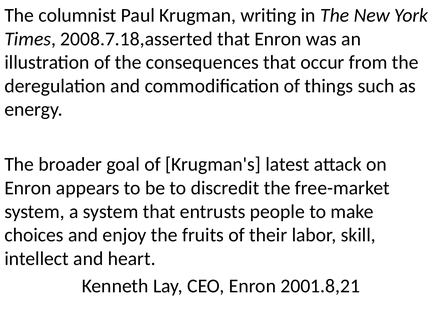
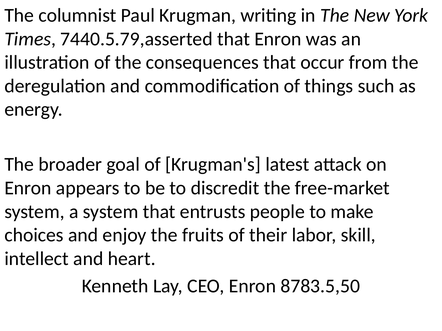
2008.7.18,asserted: 2008.7.18,asserted -> 7440.5.79,asserted
2001.8,21: 2001.8,21 -> 8783.5,50
